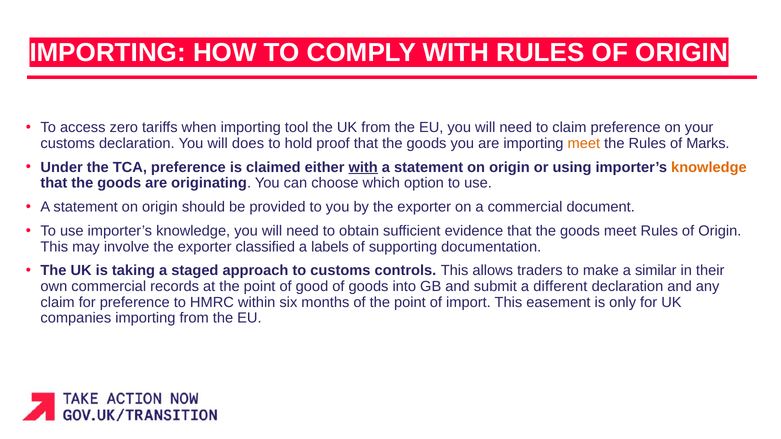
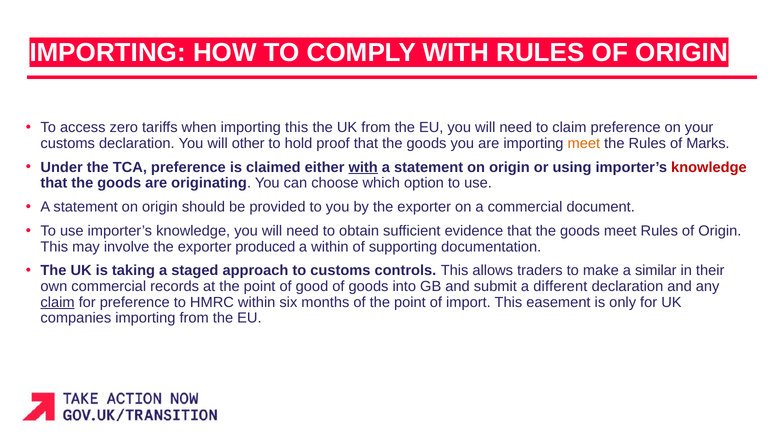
importing tool: tool -> this
does: does -> other
knowledge at (709, 167) colour: orange -> red
classified: classified -> produced
a labels: labels -> within
claim at (58, 302) underline: none -> present
